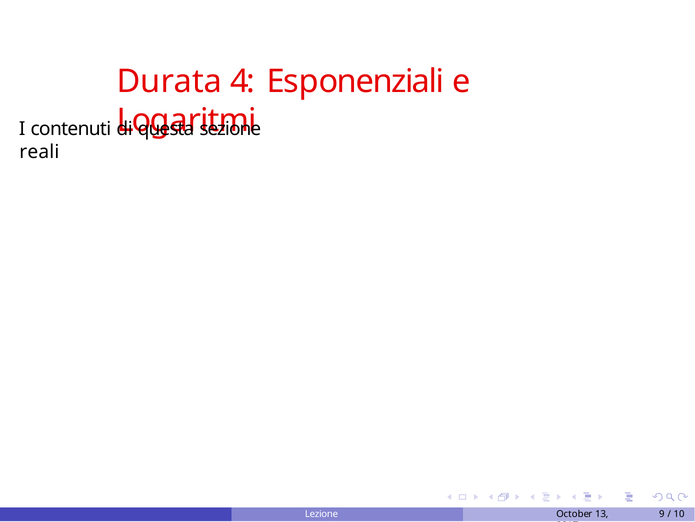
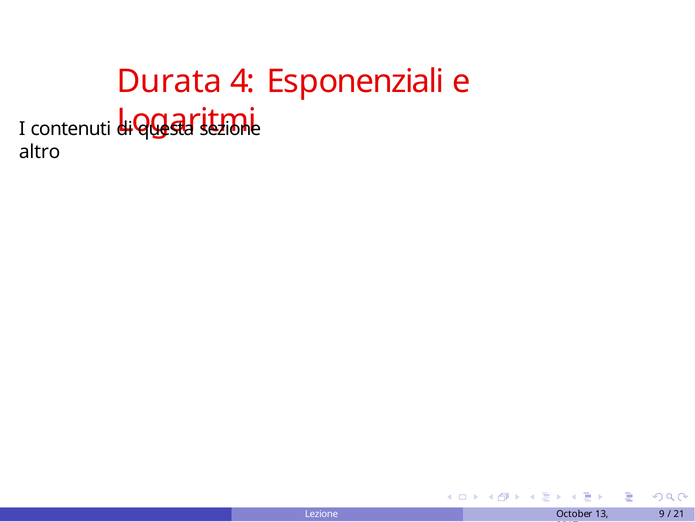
reali: reali -> altro
10: 10 -> 21
